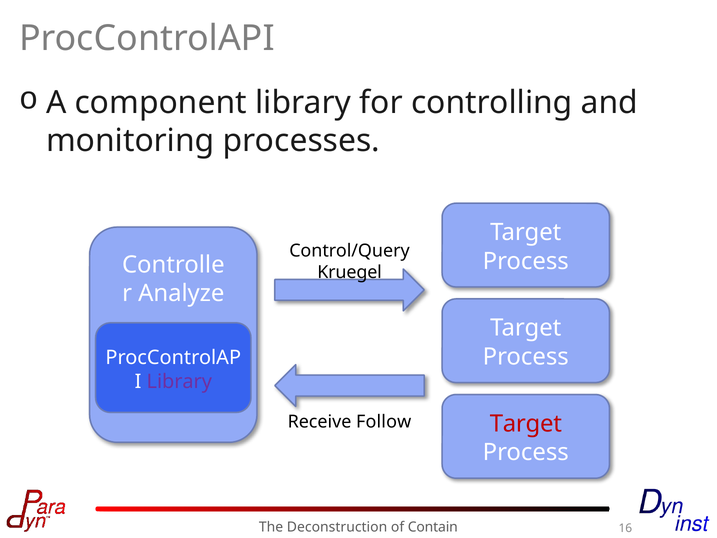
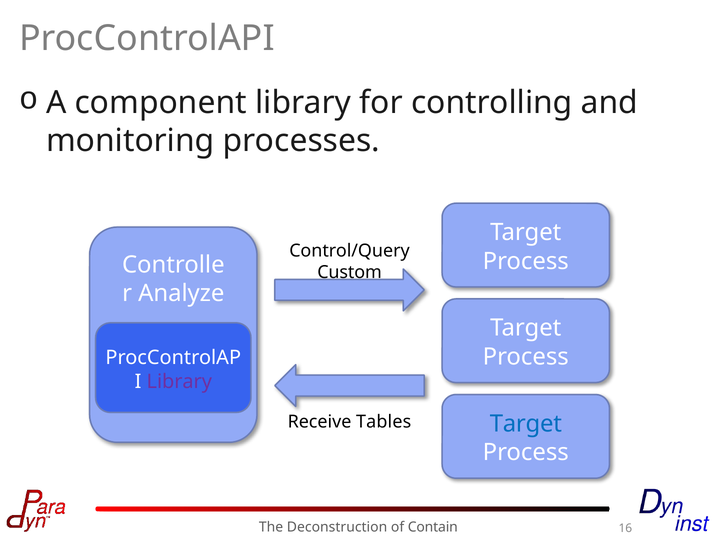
Kruegel: Kruegel -> Custom
Follow: Follow -> Tables
Target at (526, 423) colour: red -> blue
